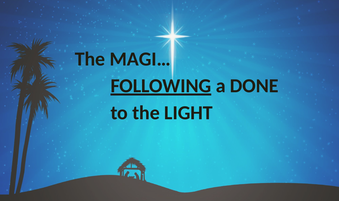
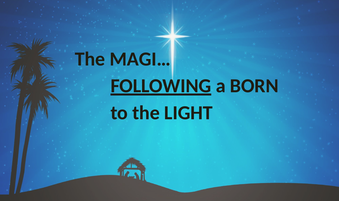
DONE: DONE -> BORN
